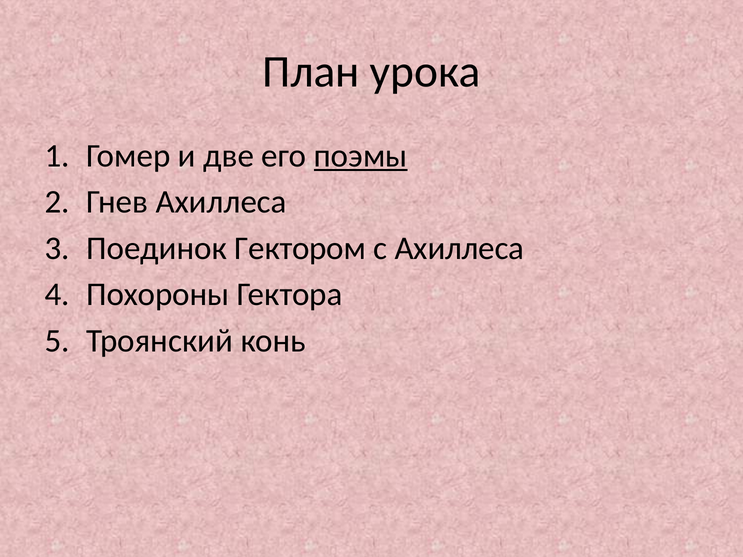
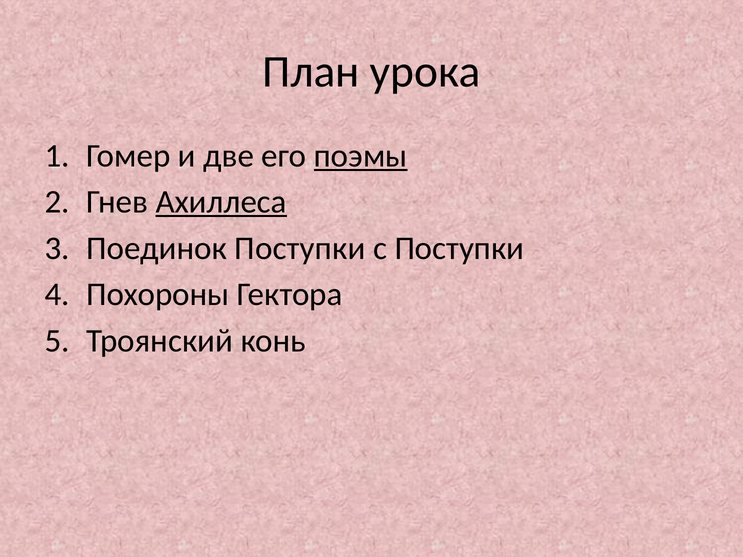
Ахиллеса at (221, 202) underline: none -> present
Поединок Гектором: Гектором -> Поступки
с Ахиллеса: Ахиллеса -> Поступки
